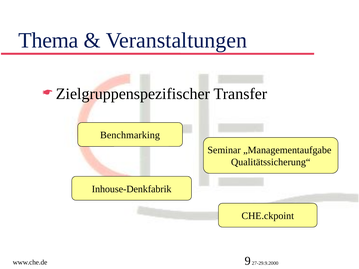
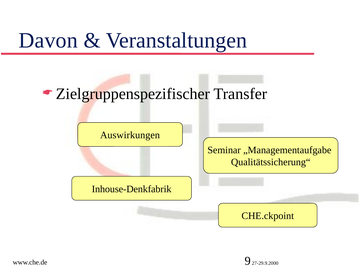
Thema: Thema -> Davon
Benchmarking: Benchmarking -> Auswirkungen
